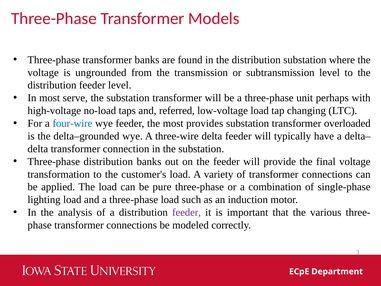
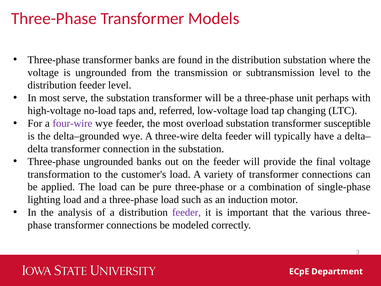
four-wire colour: blue -> purple
provides: provides -> overload
overloaded: overloaded -> susceptible
Three-phase distribution: distribution -> ungrounded
